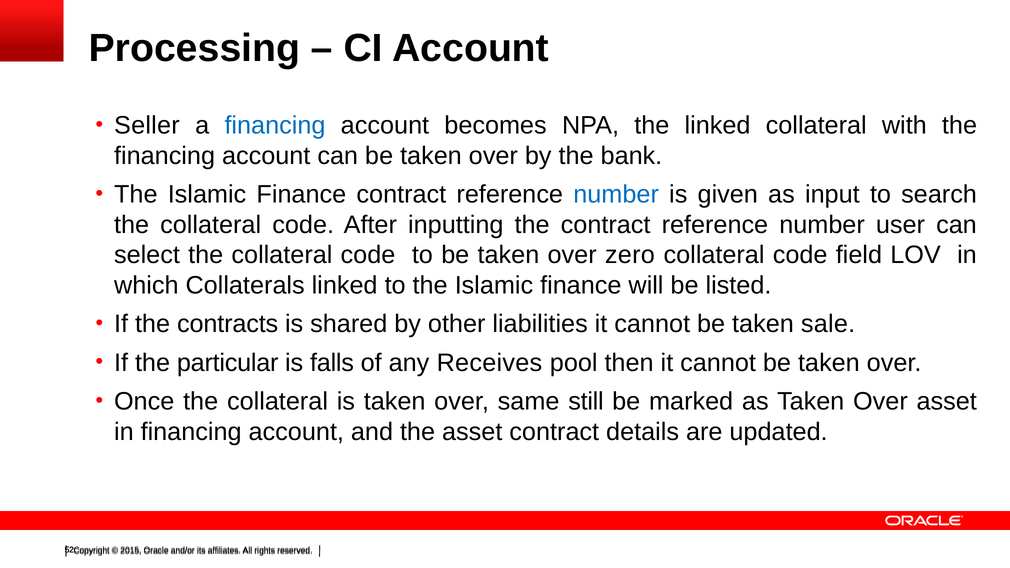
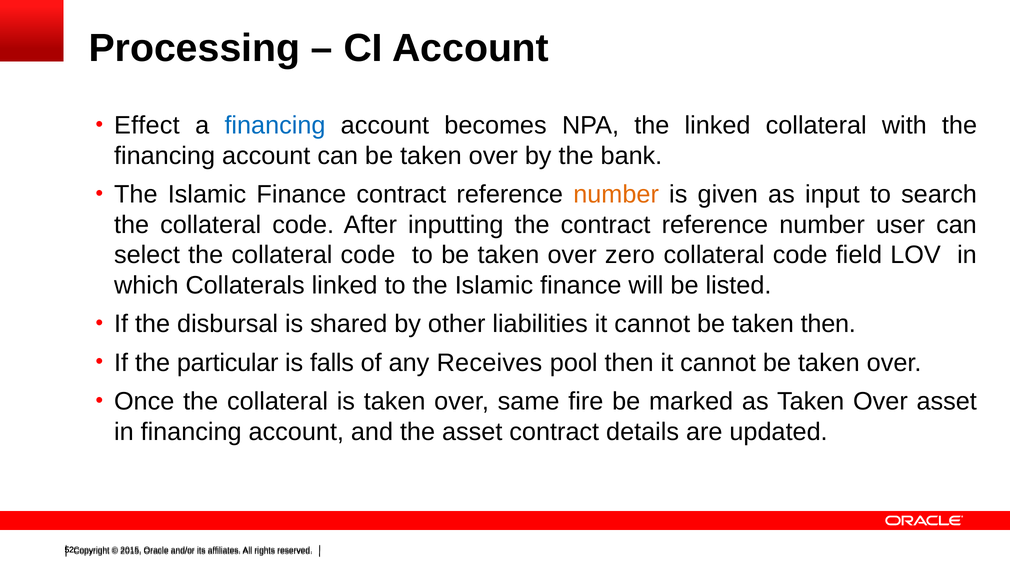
Seller: Seller -> Effect
number at (616, 195) colour: blue -> orange
contracts: contracts -> disbursal
taken sale: sale -> then
still: still -> fire
